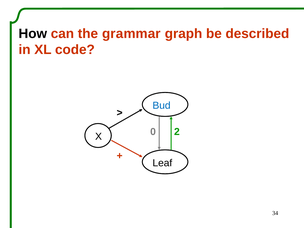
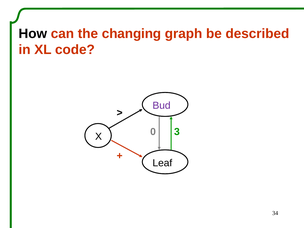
grammar: grammar -> changing
Bud colour: blue -> purple
2: 2 -> 3
